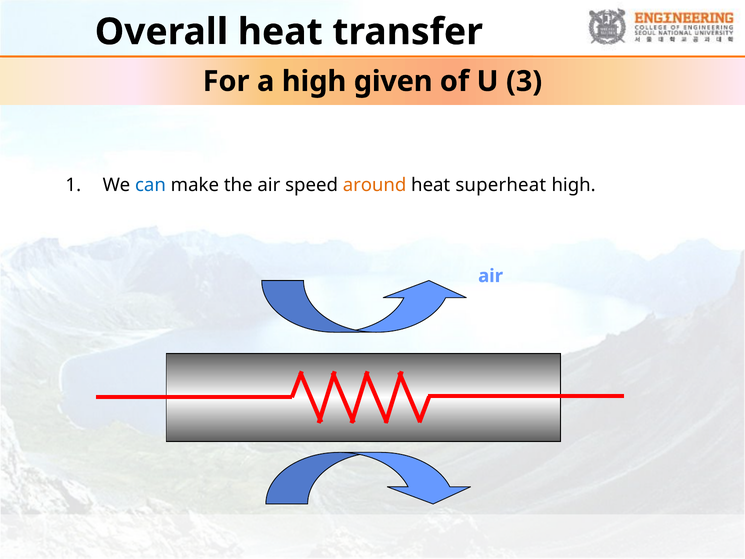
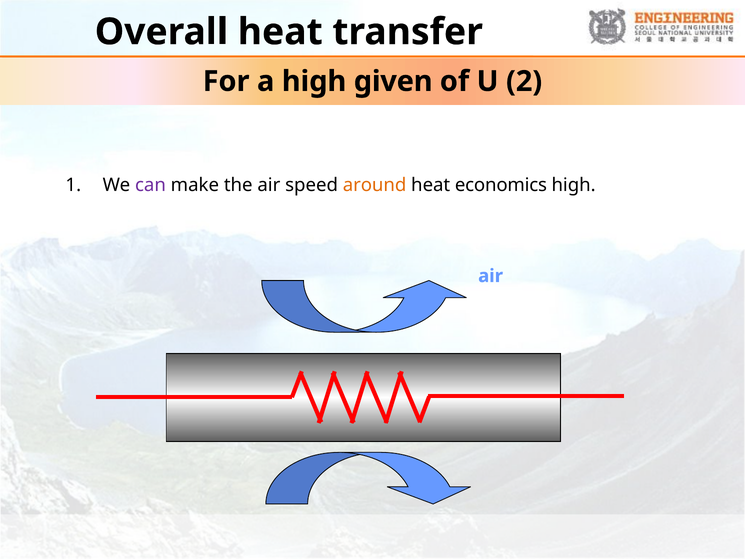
3: 3 -> 2
can colour: blue -> purple
superheat: superheat -> economics
